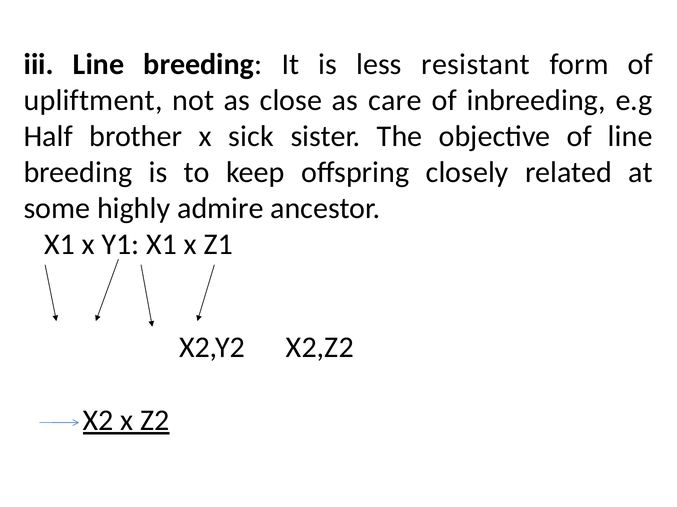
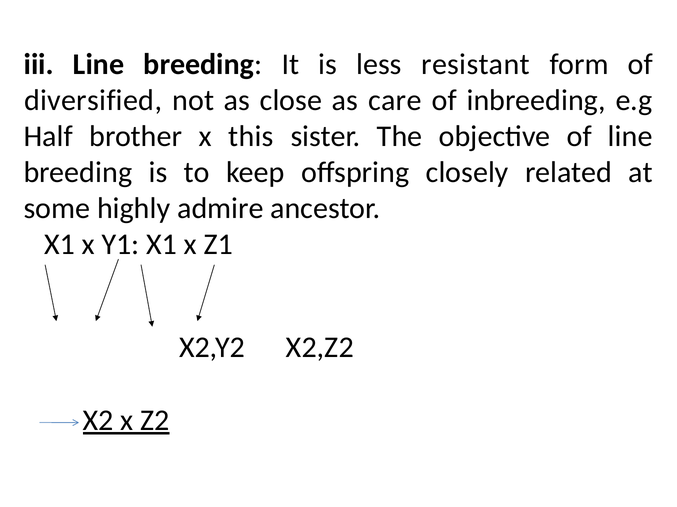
upliftment: upliftment -> diversified
sick: sick -> this
